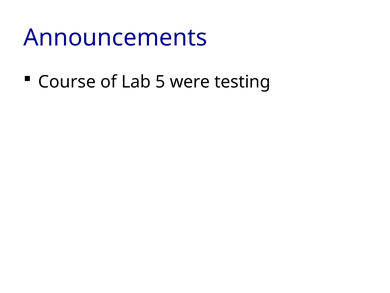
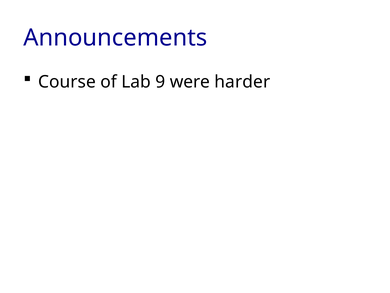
5: 5 -> 9
testing: testing -> harder
